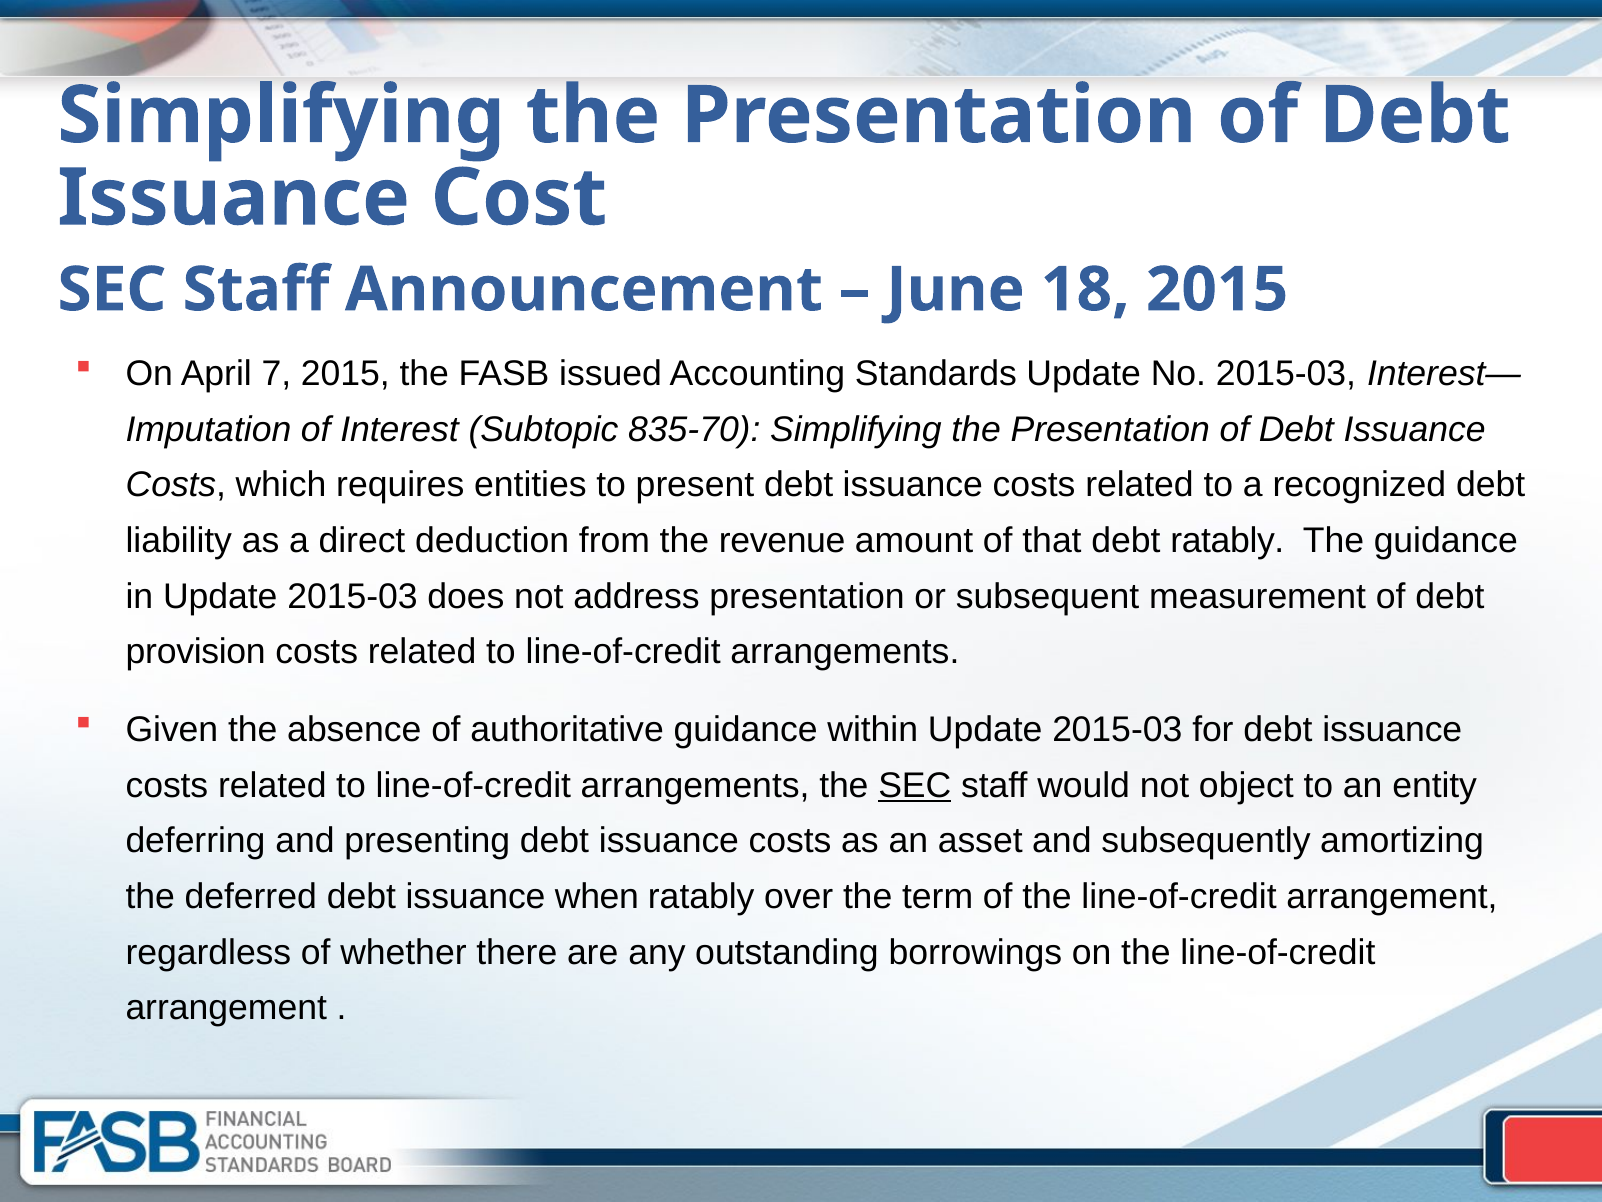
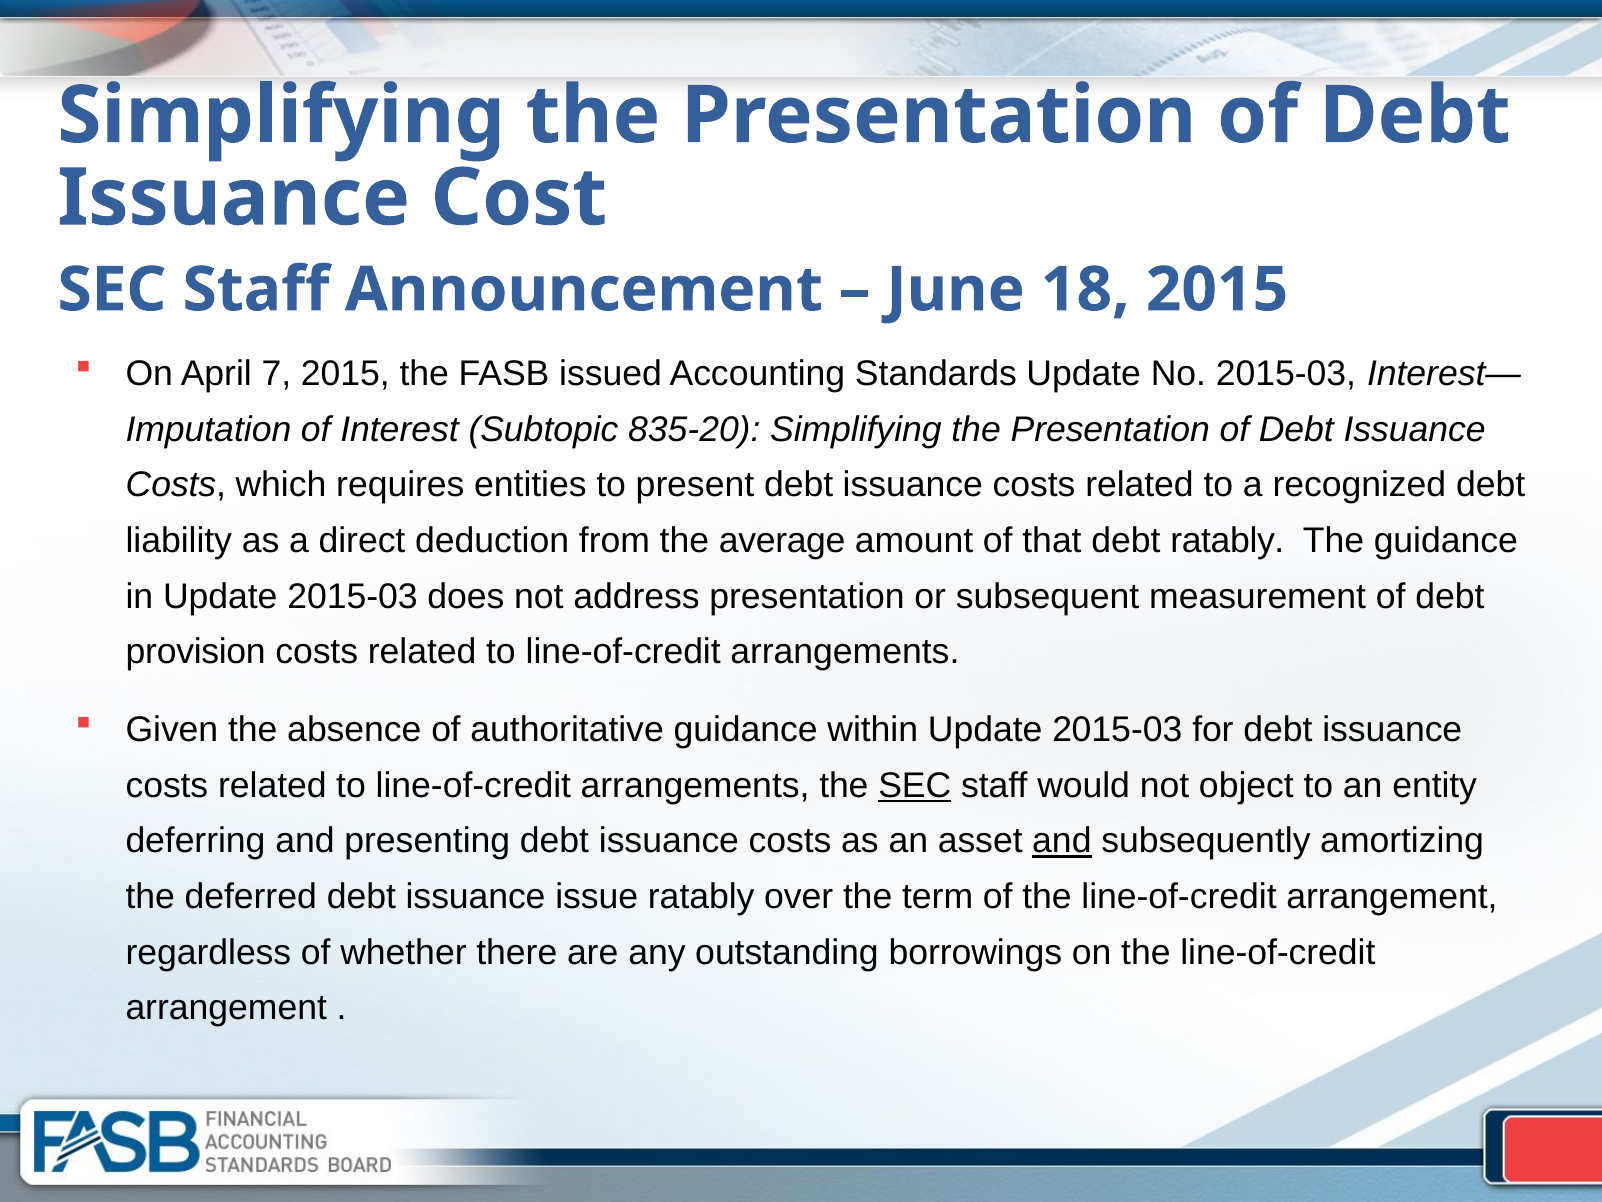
835-70: 835-70 -> 835-20
revenue: revenue -> average
and at (1062, 841) underline: none -> present
when: when -> issue
